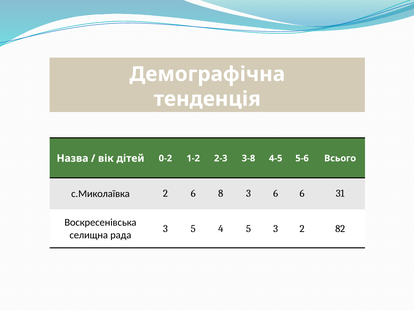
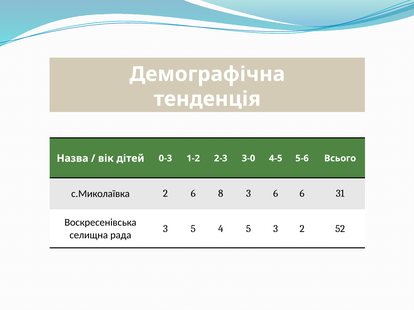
0-2: 0-2 -> 0-3
3-8: 3-8 -> 3-0
82: 82 -> 52
